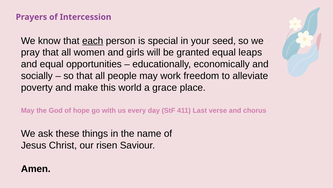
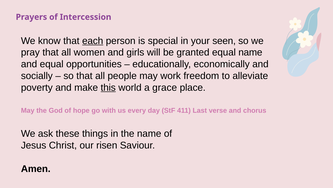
seed: seed -> seen
equal leaps: leaps -> name
this underline: none -> present
